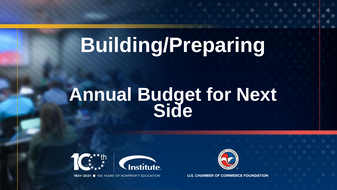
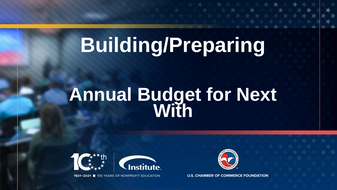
Side: Side -> With
